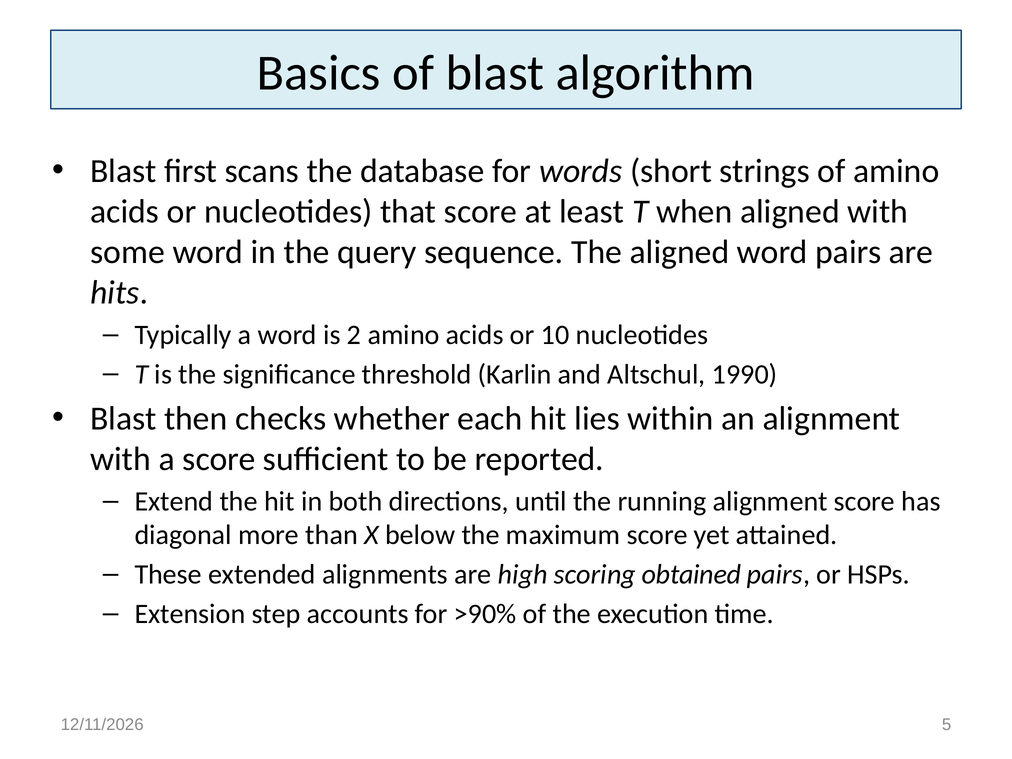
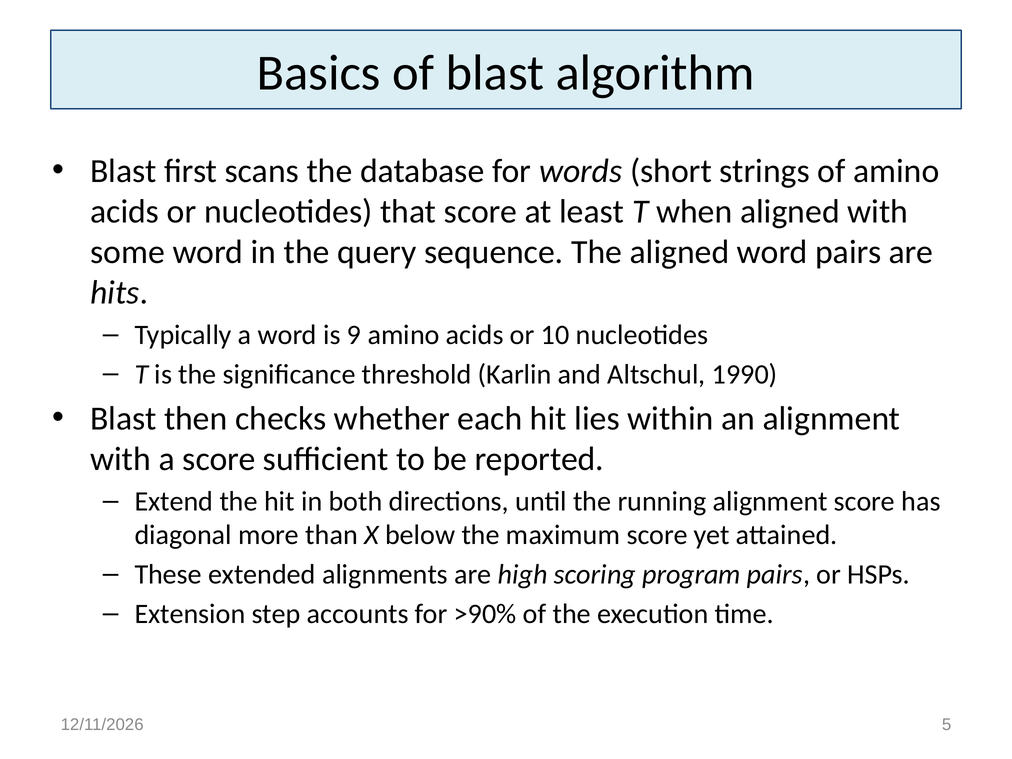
2: 2 -> 9
obtained: obtained -> program
